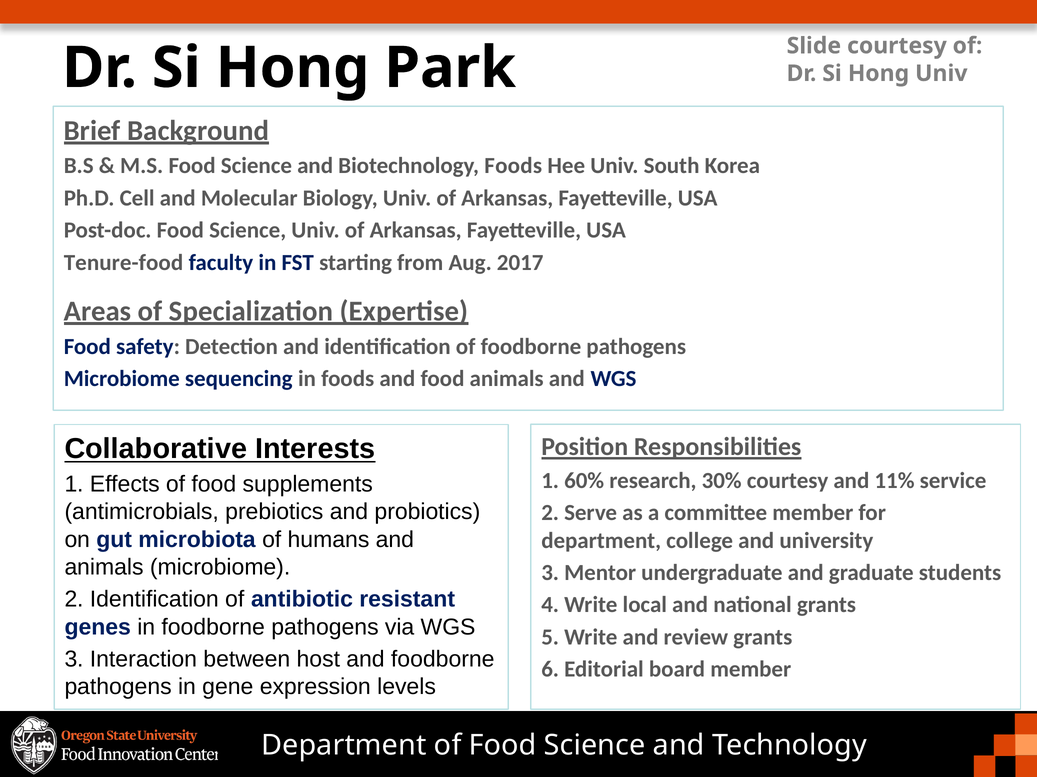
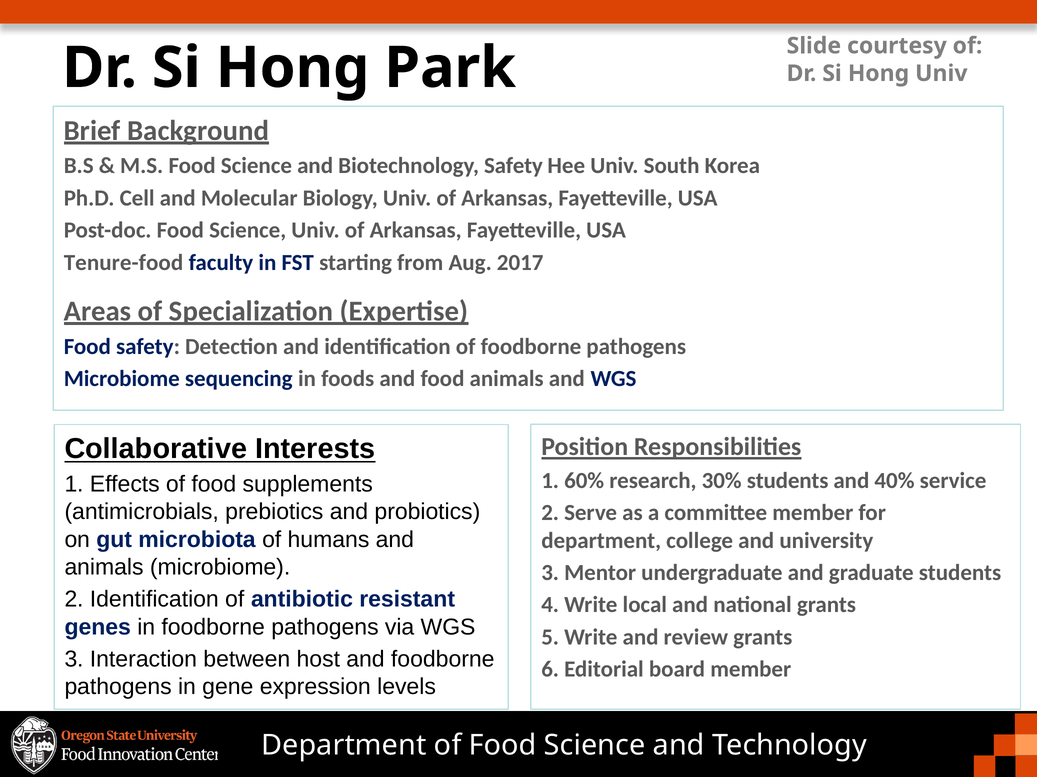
Biotechnology Foods: Foods -> Safety
30% courtesy: courtesy -> students
11%: 11% -> 40%
